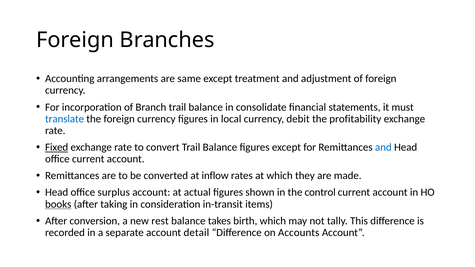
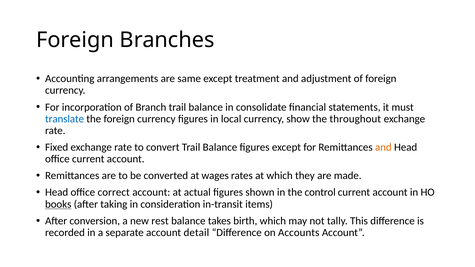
debit: debit -> show
profitability: profitability -> throughout
Fixed underline: present -> none
and at (383, 147) colour: blue -> orange
inflow: inflow -> wages
surplus: surplus -> correct
